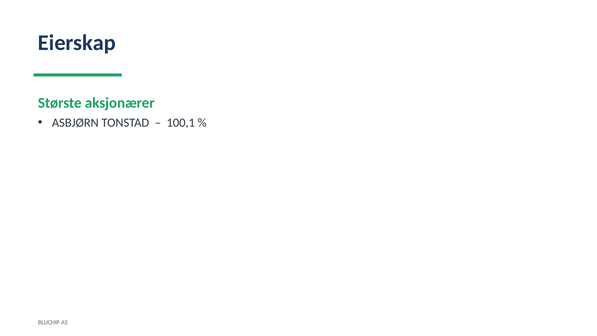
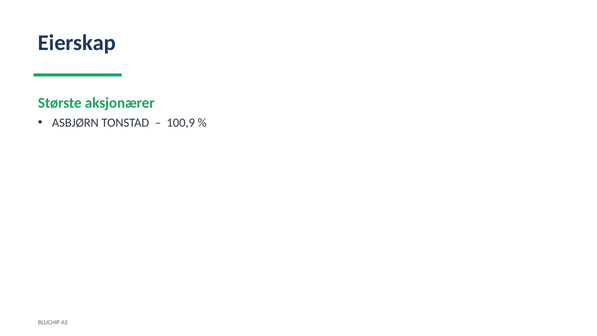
100,1: 100,1 -> 100,9
